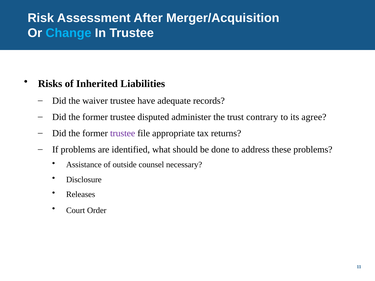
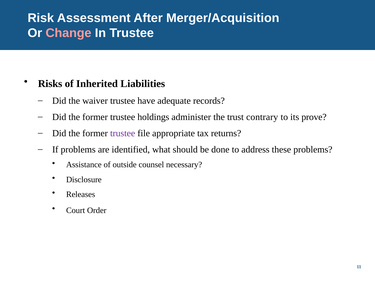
Change colour: light blue -> pink
disputed: disputed -> holdings
agree: agree -> prove
